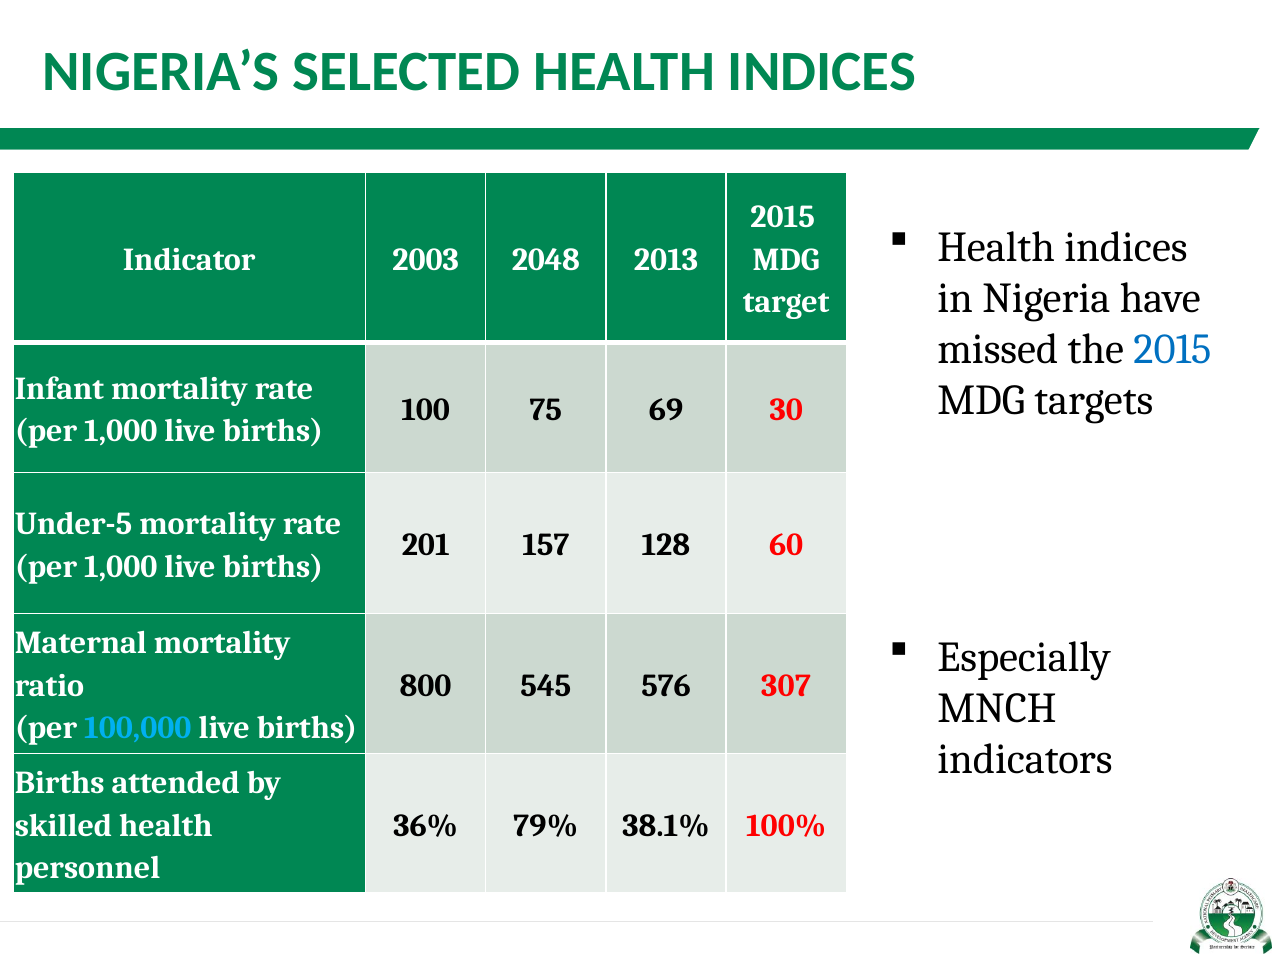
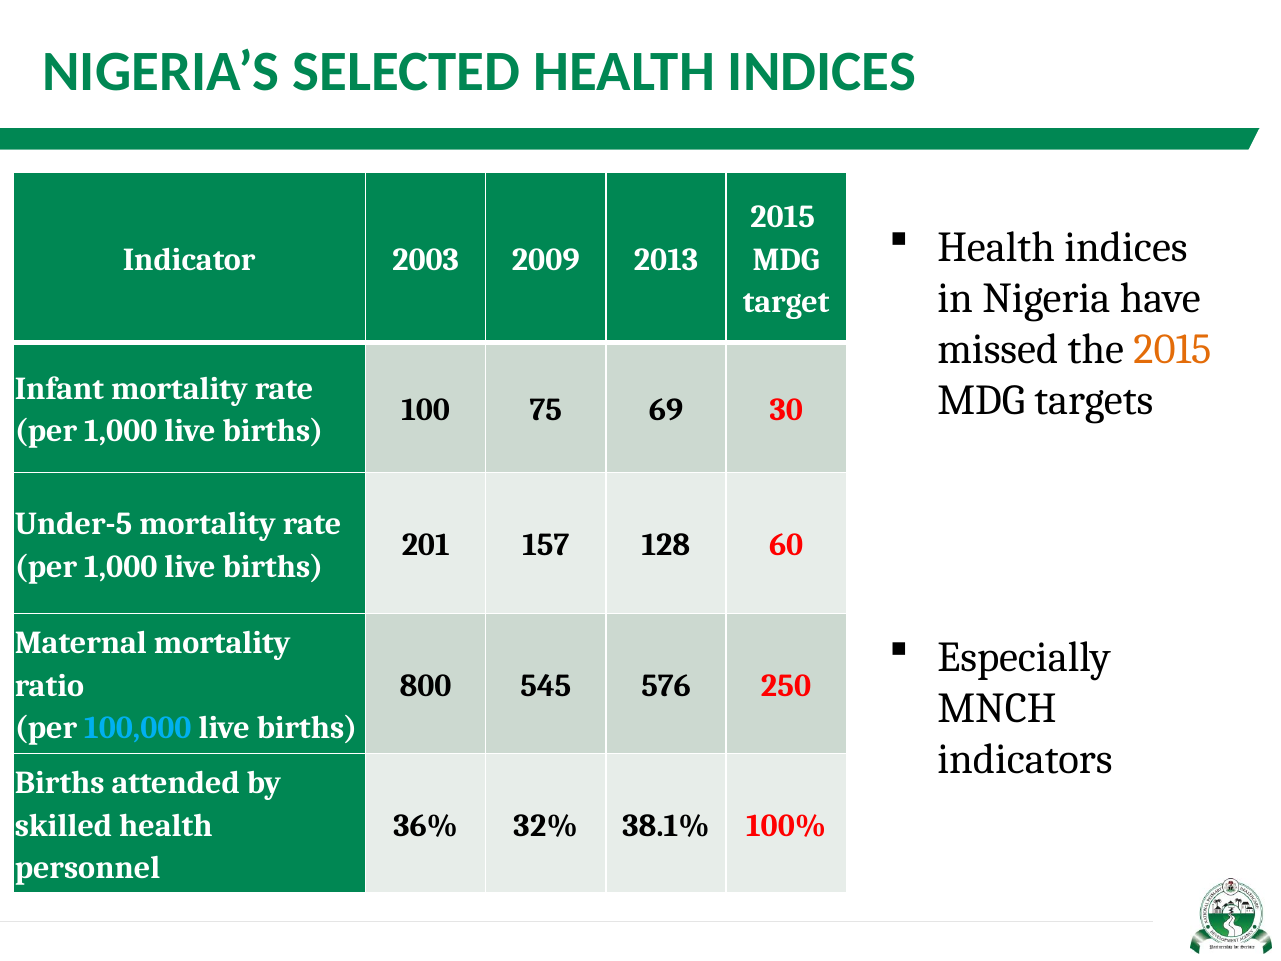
2048: 2048 -> 2009
2015 at (1172, 349) colour: blue -> orange
307: 307 -> 250
79%: 79% -> 32%
